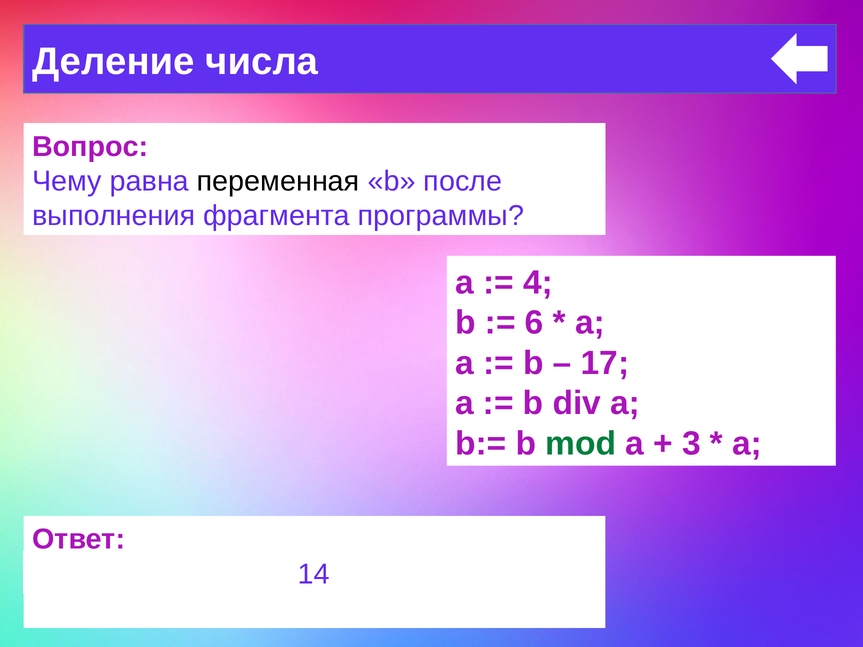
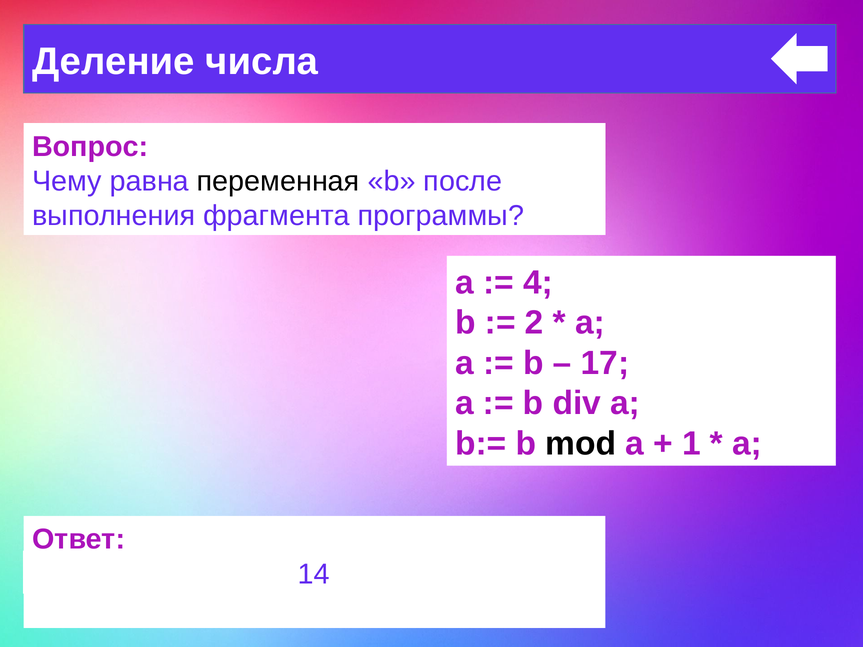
6: 6 -> 2
mod colour: green -> black
3: 3 -> 1
